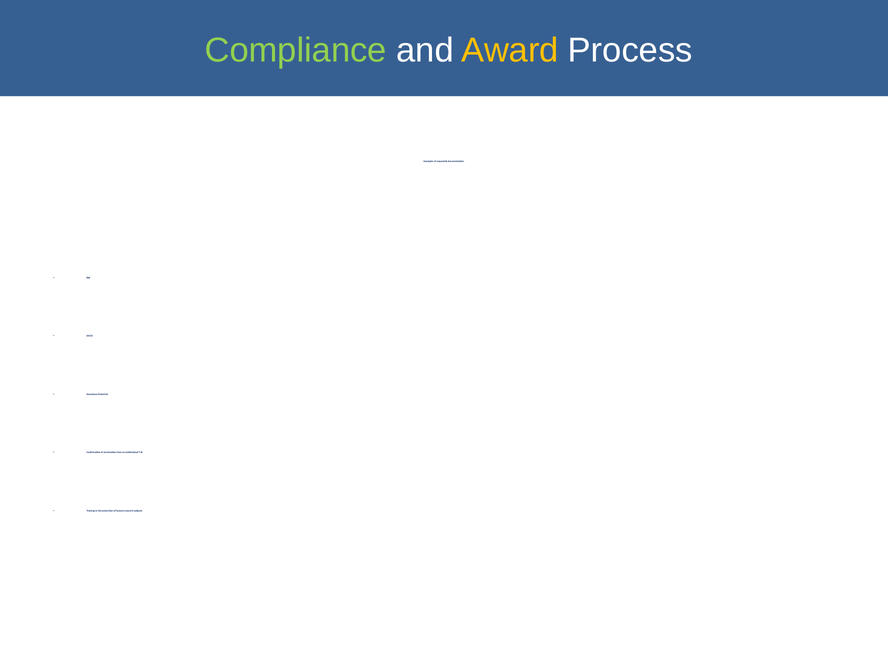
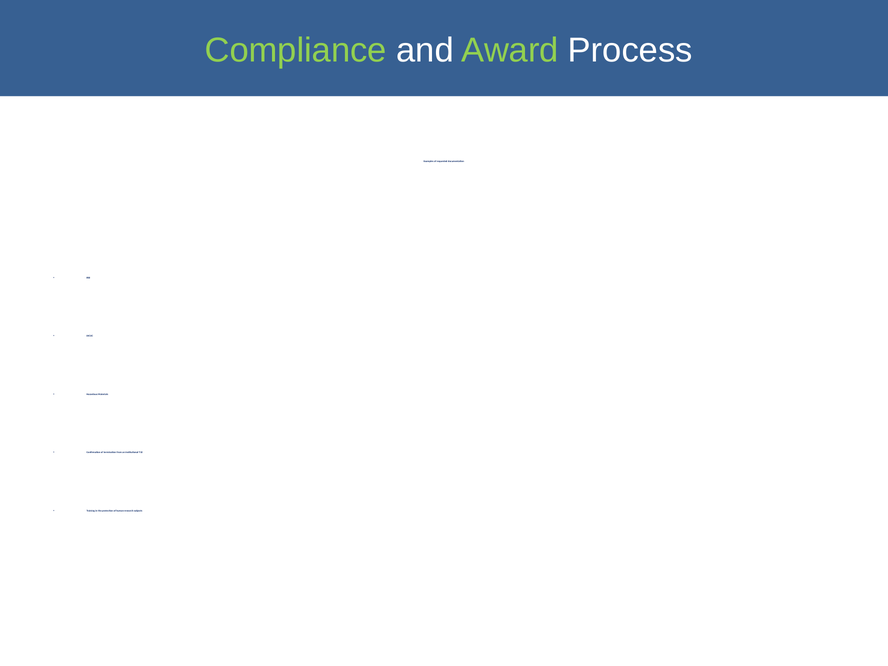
Award colour: yellow -> light green
